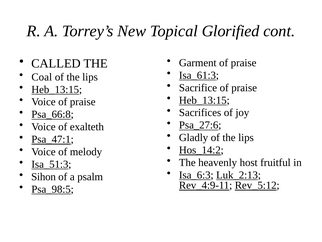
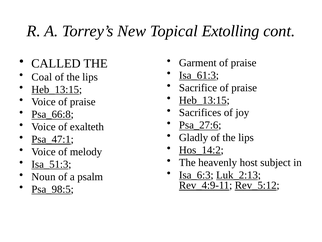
Glorified: Glorified -> Extolling
fruitful: fruitful -> subject
Sihon: Sihon -> Noun
